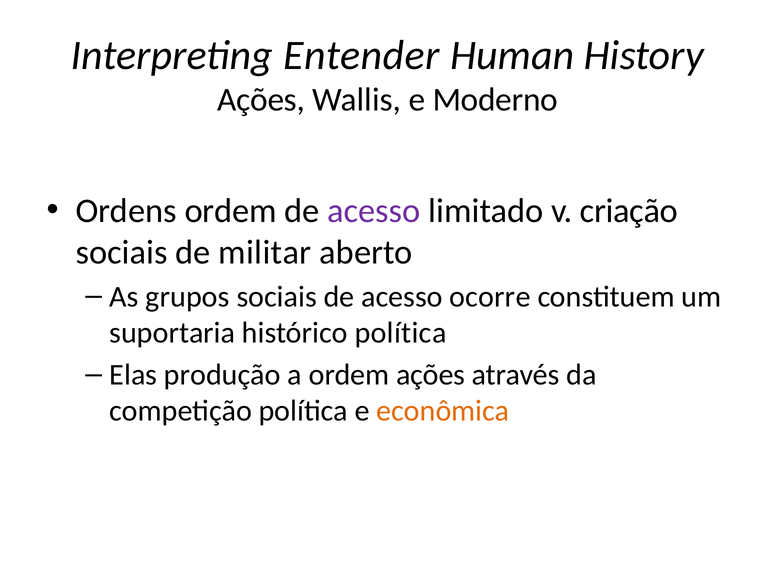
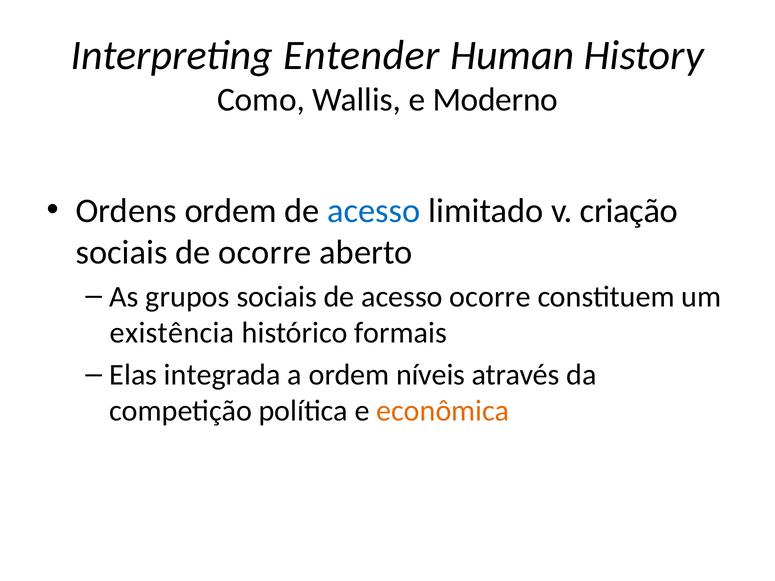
Ações at (261, 100): Ações -> Como
acesso at (374, 211) colour: purple -> blue
de militar: militar -> ocorre
suportaria: suportaria -> existência
histórico política: política -> formais
produção: produção -> integrada
ordem ações: ações -> níveis
